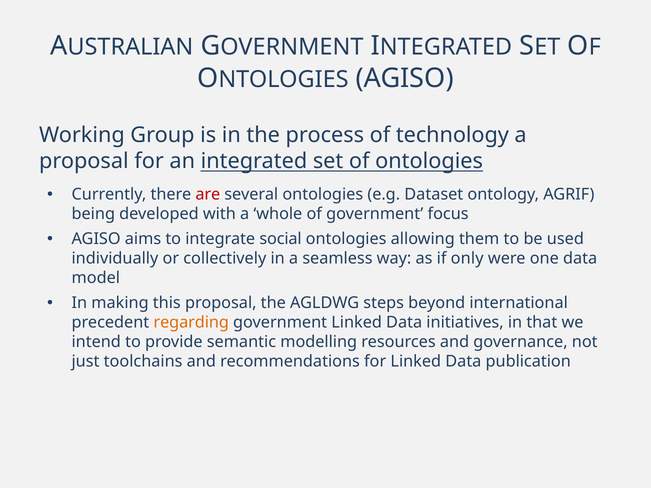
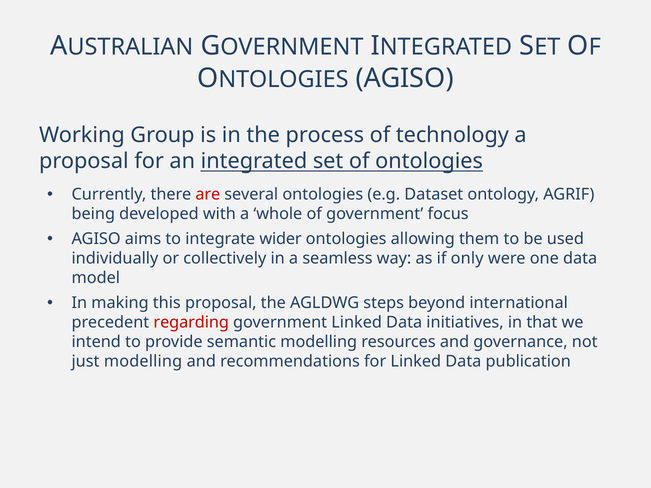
social: social -> wider
regarding colour: orange -> red
just toolchains: toolchains -> modelling
